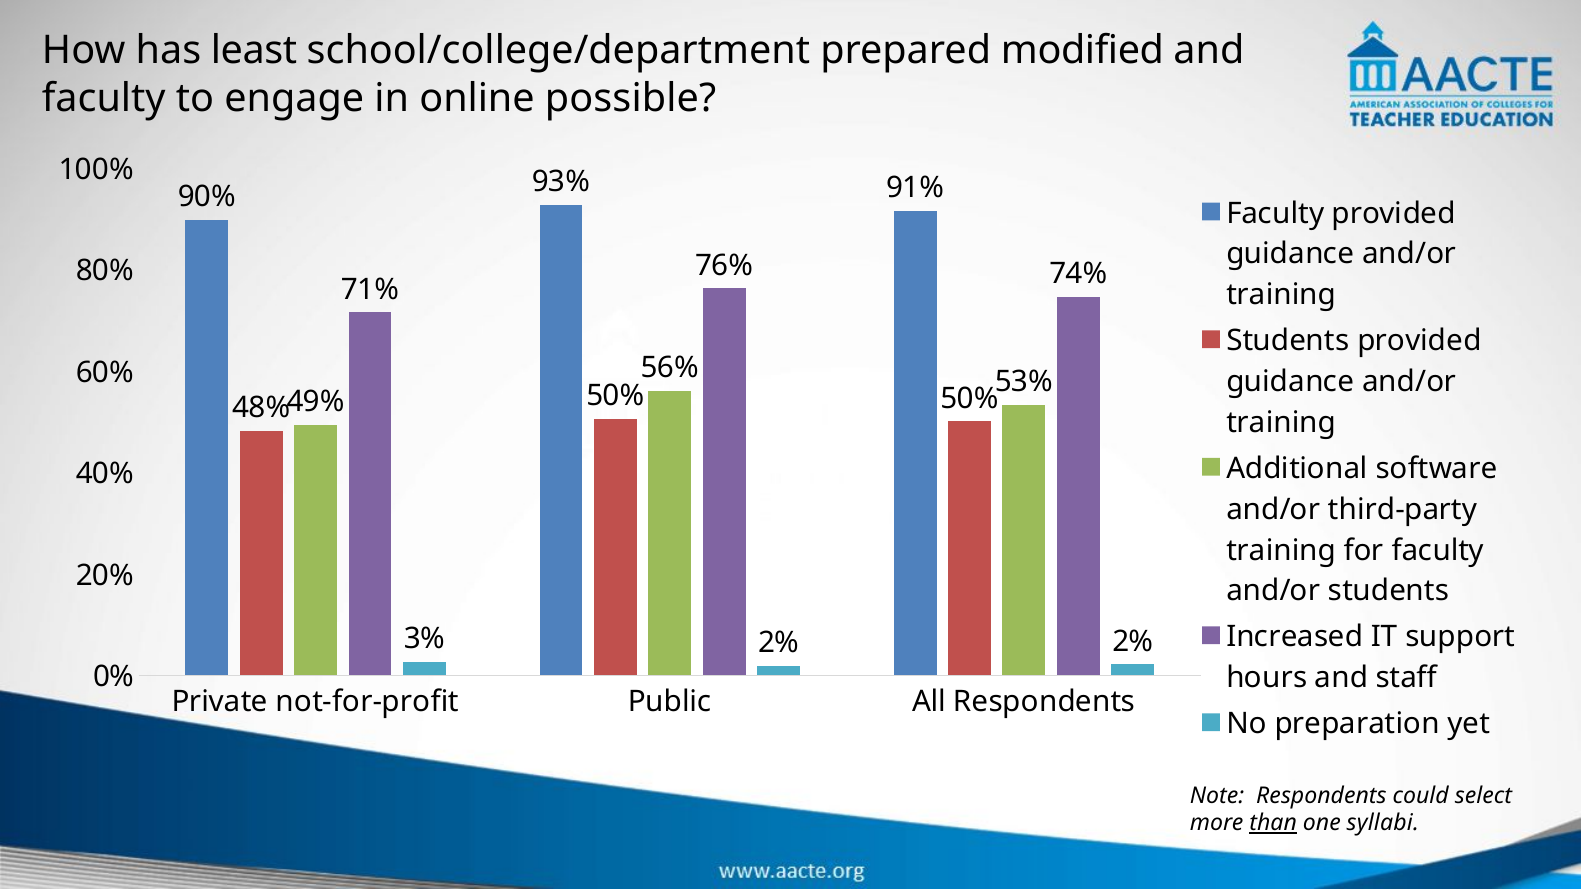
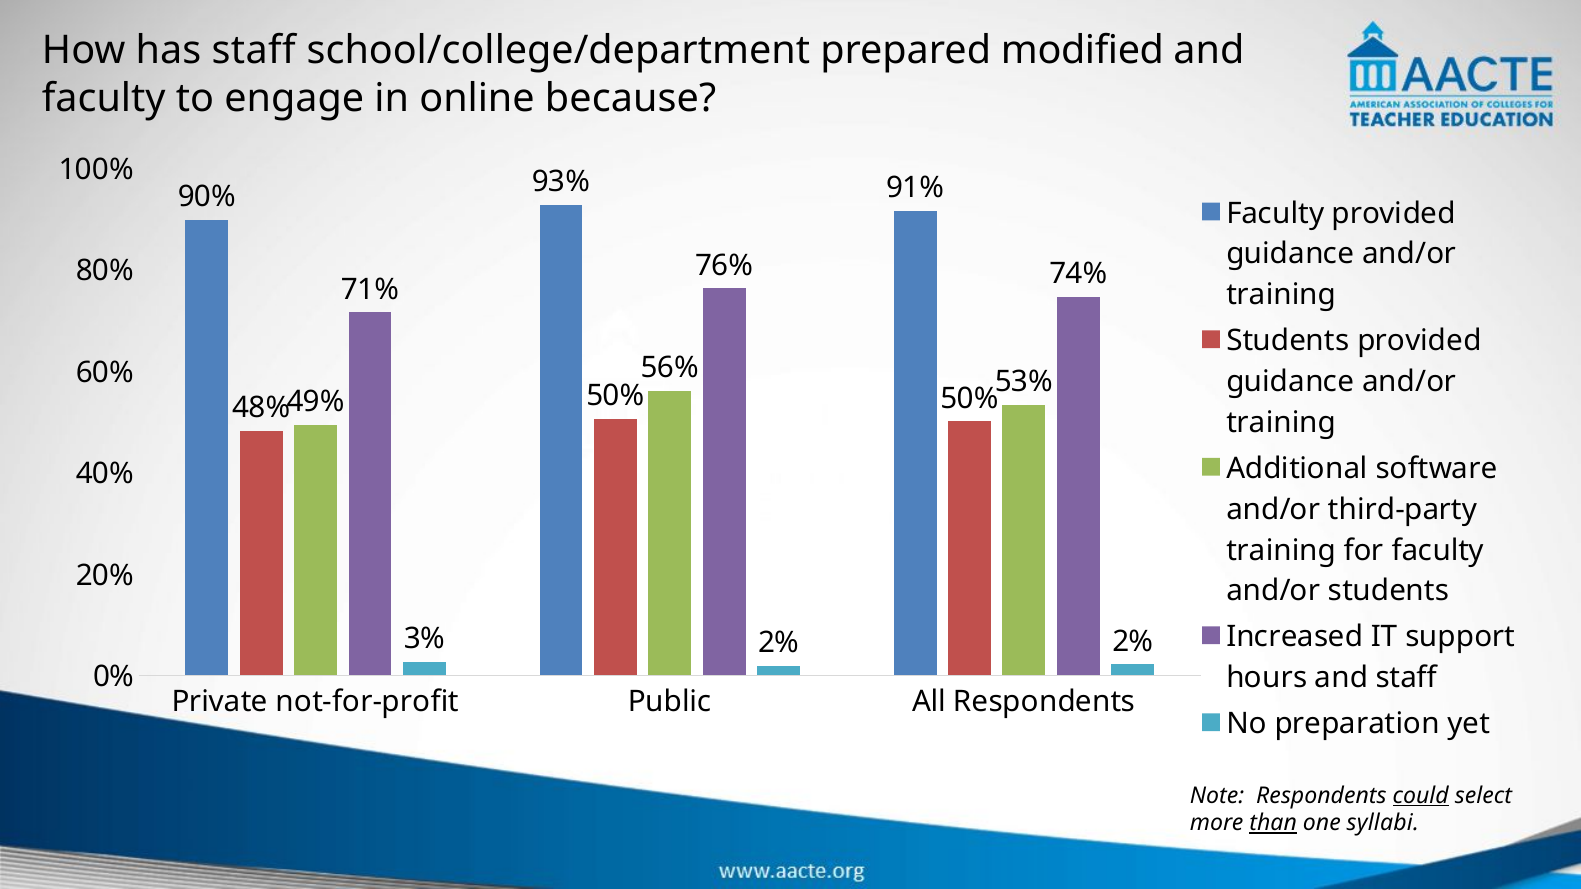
has least: least -> staff
possible: possible -> because
could underline: none -> present
